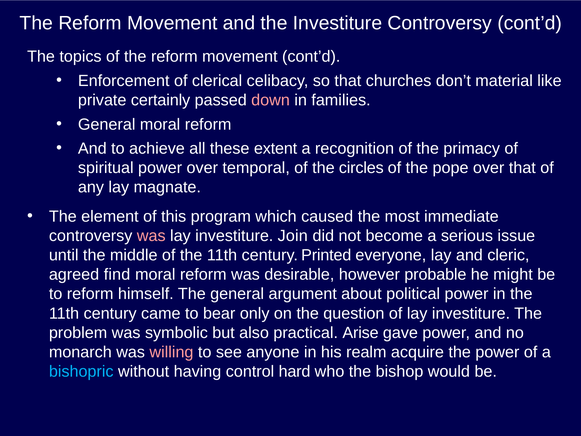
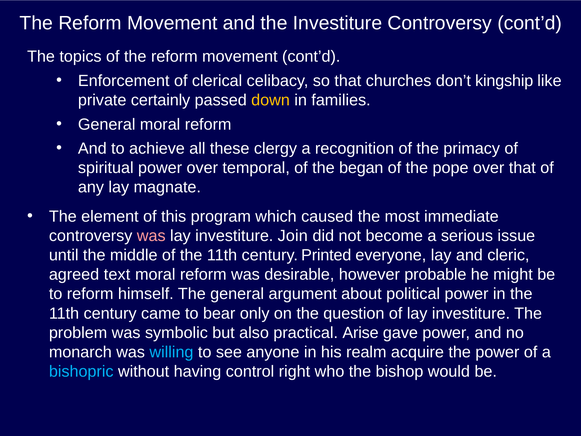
material: material -> kingship
down colour: pink -> yellow
extent: extent -> clergy
circles: circles -> began
find: find -> text
willing colour: pink -> light blue
hard: hard -> right
